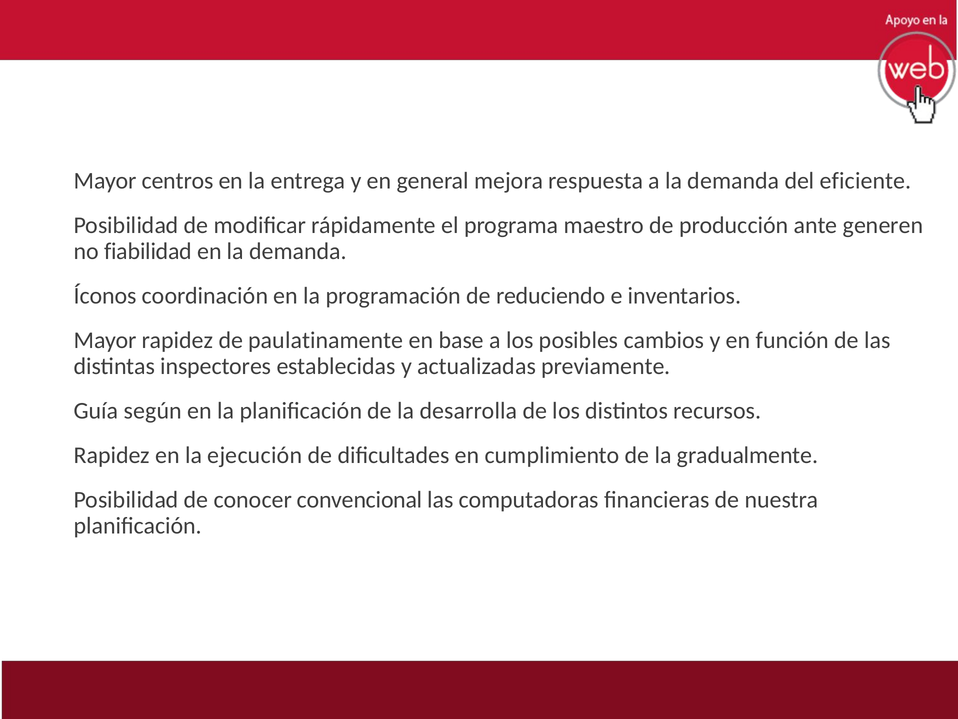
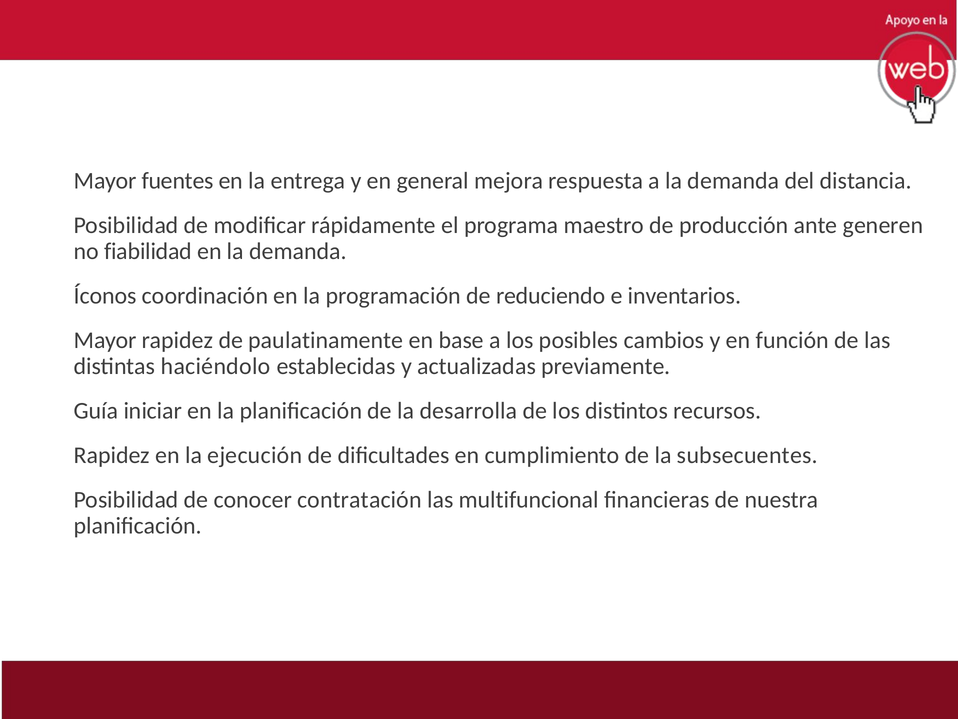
centros: centros -> fuentes
eficiente: eficiente -> distancia
inspectores: inspectores -> haciéndolo
según: según -> iniciar
gradualmente: gradualmente -> subsecuentes
convencional: convencional -> contratación
computadoras: computadoras -> multifuncional
